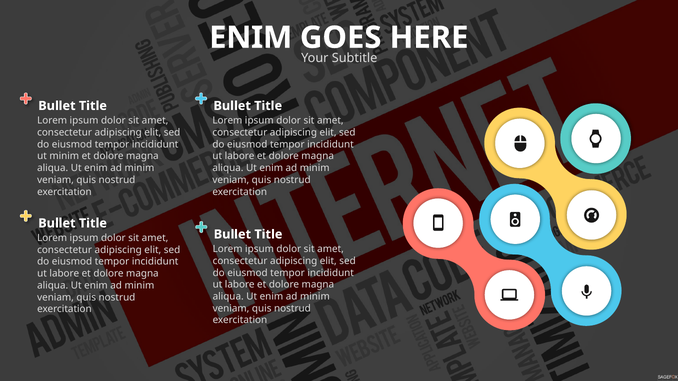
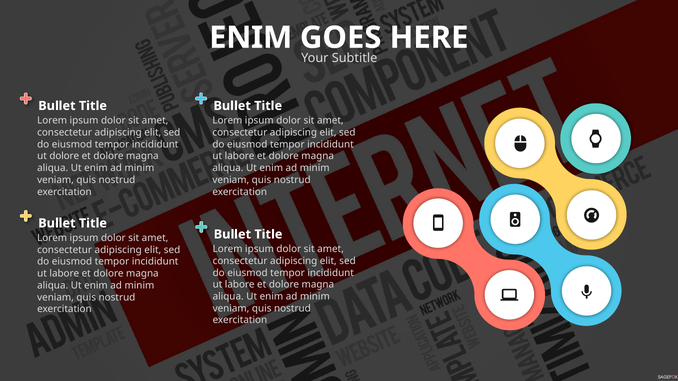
ut minim: minim -> dolore
